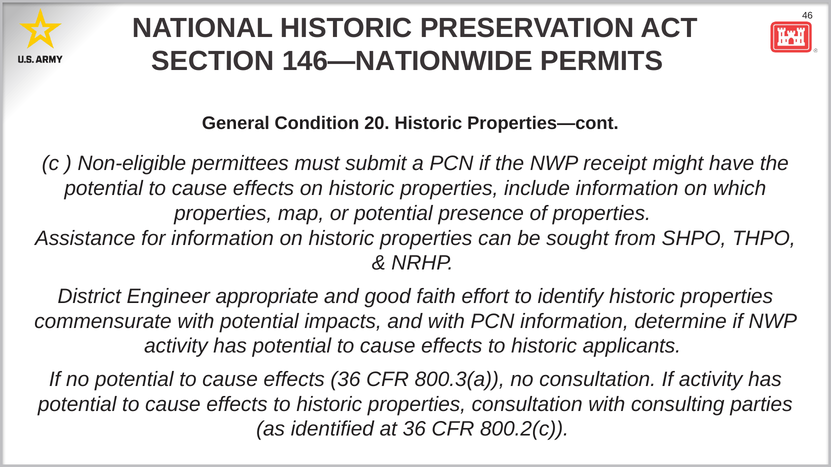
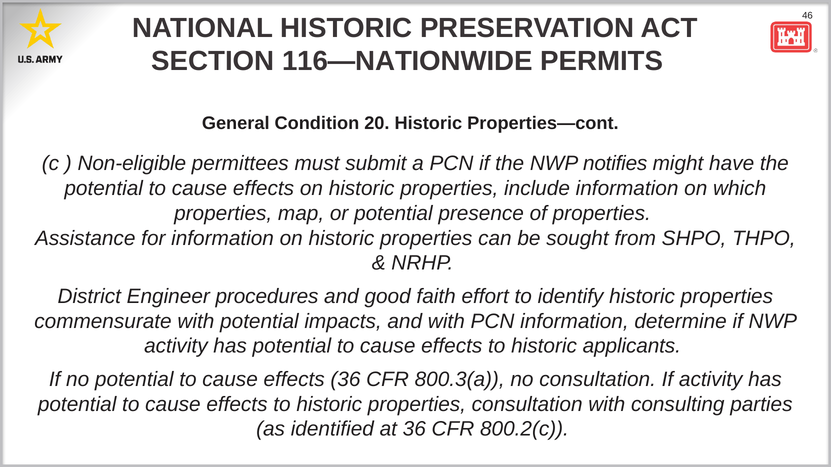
146—NATIONWIDE: 146—NATIONWIDE -> 116—NATIONWIDE
receipt: receipt -> notifies
appropriate: appropriate -> procedures
